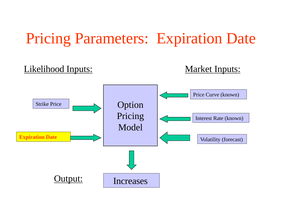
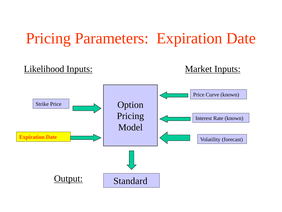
Increases: Increases -> Standard
